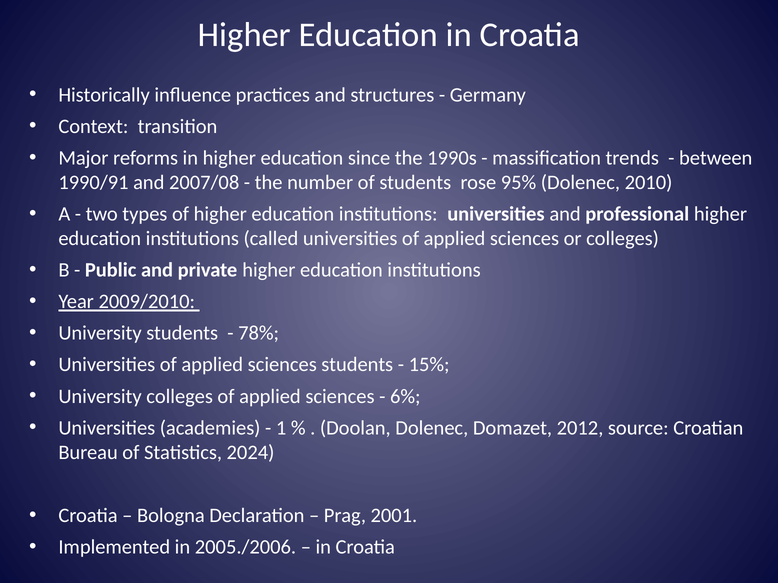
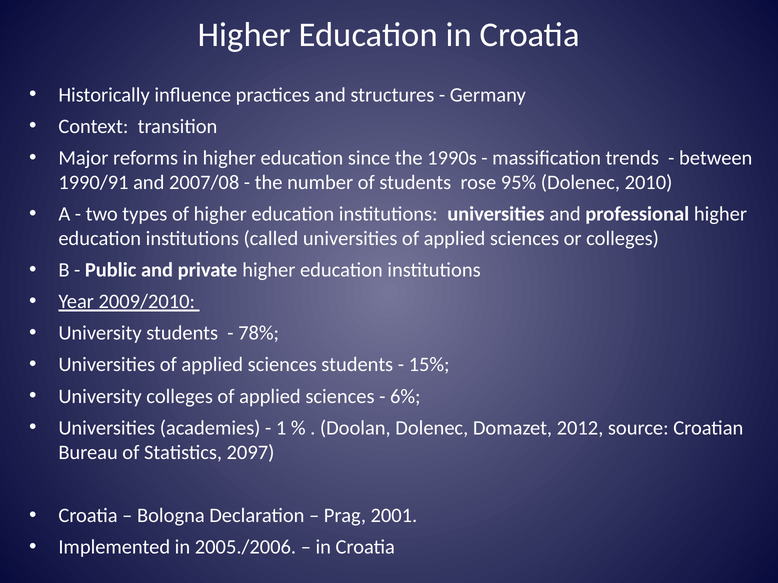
2024: 2024 -> 2097
